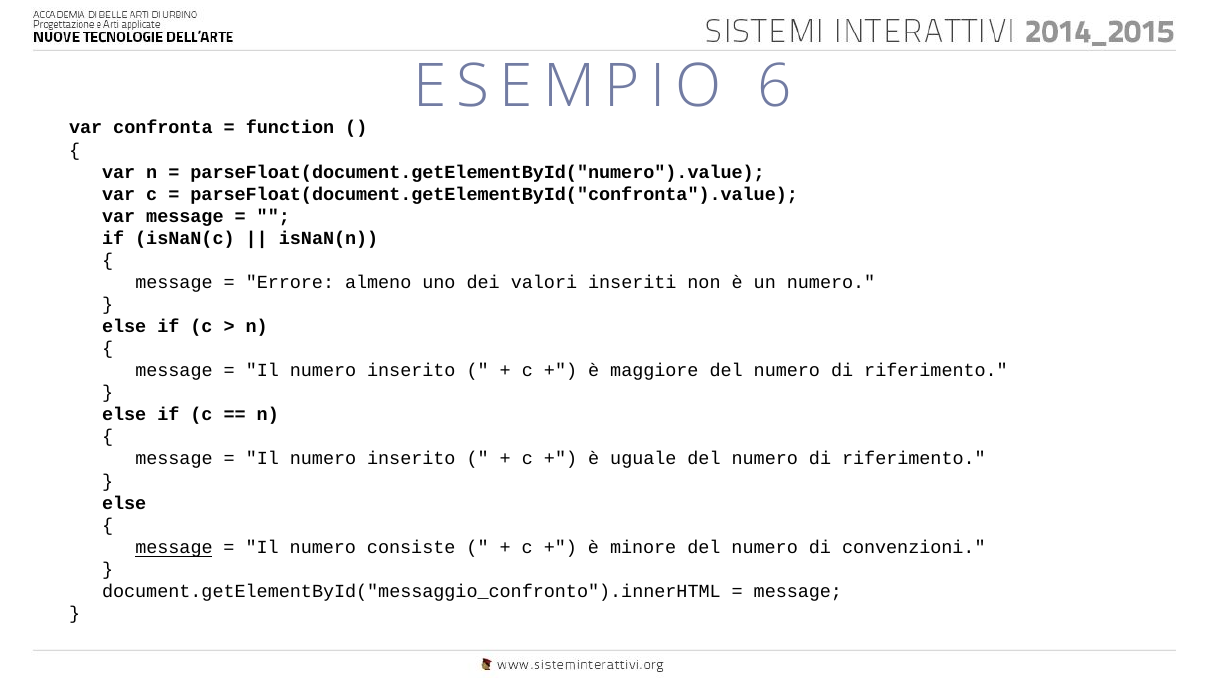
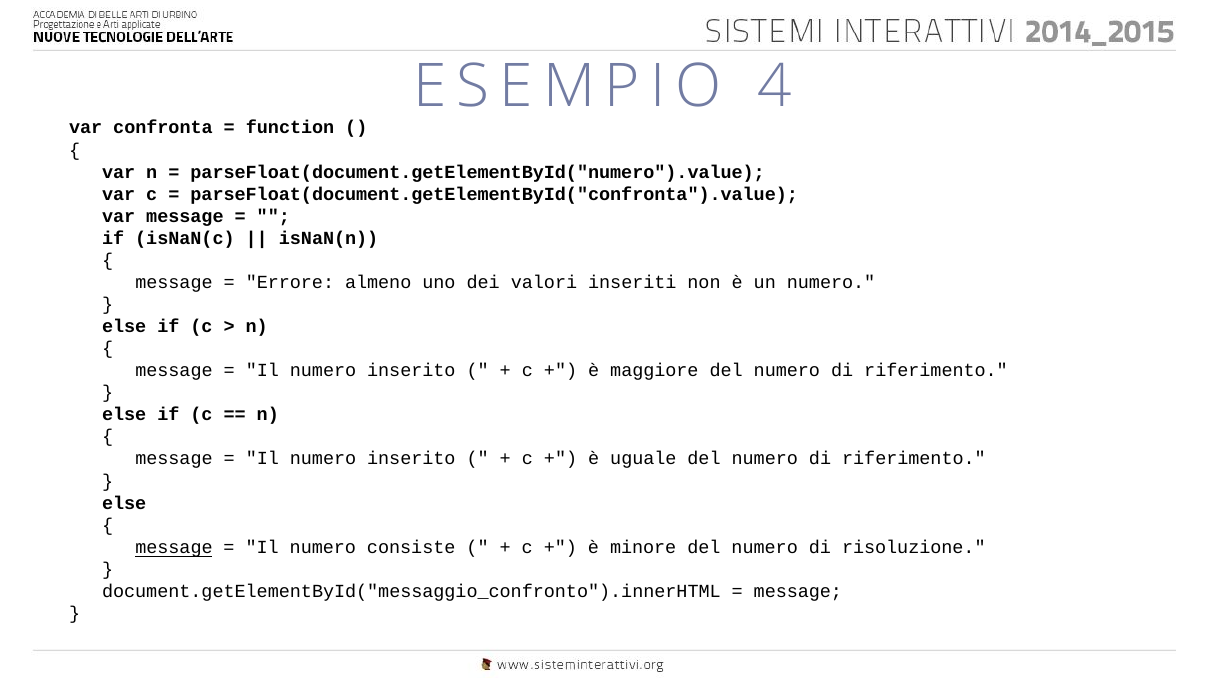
6: 6 -> 4
convenzioni: convenzioni -> risoluzione
